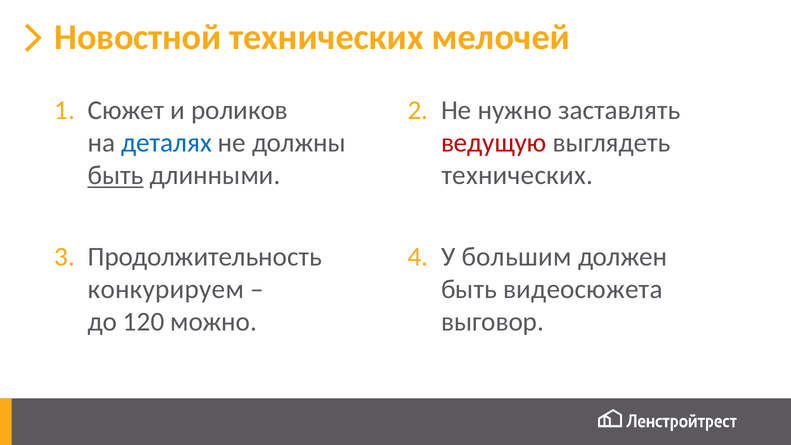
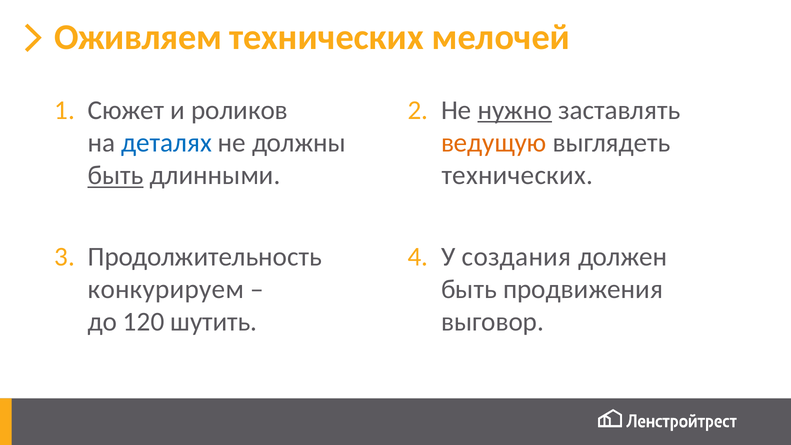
Новостной: Новостной -> Оживляем
нужно underline: none -> present
ведущую colour: red -> orange
большим: большим -> создания
видеосюжета: видеосюжета -> продвижения
можно: можно -> шутить
